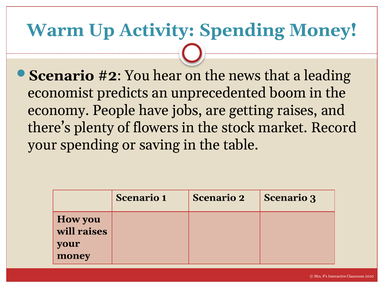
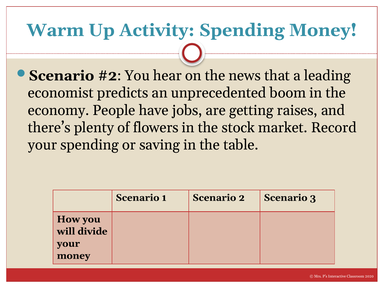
will raises: raises -> divide
